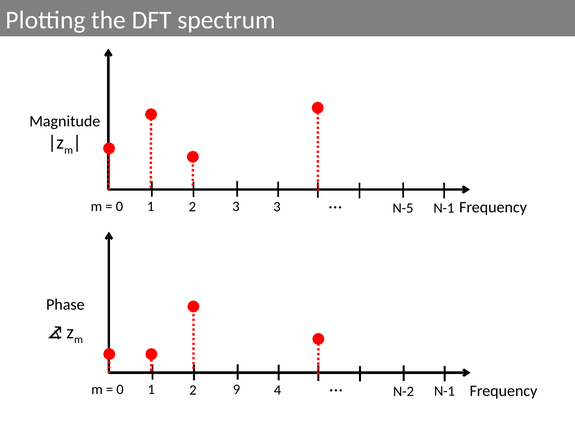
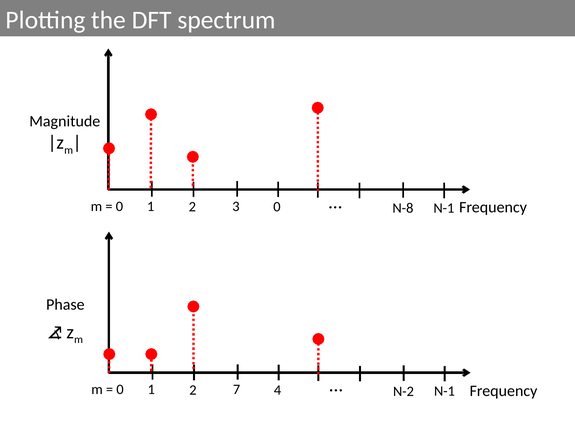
3 3: 3 -> 0
N-5: N-5 -> N-8
9: 9 -> 7
